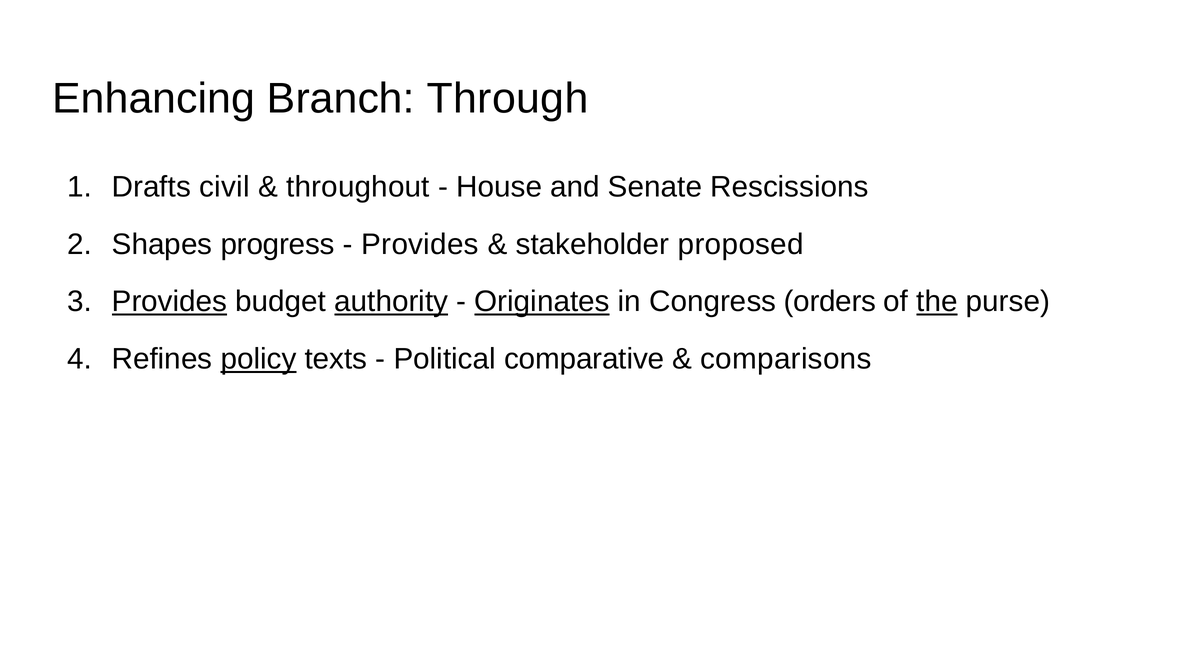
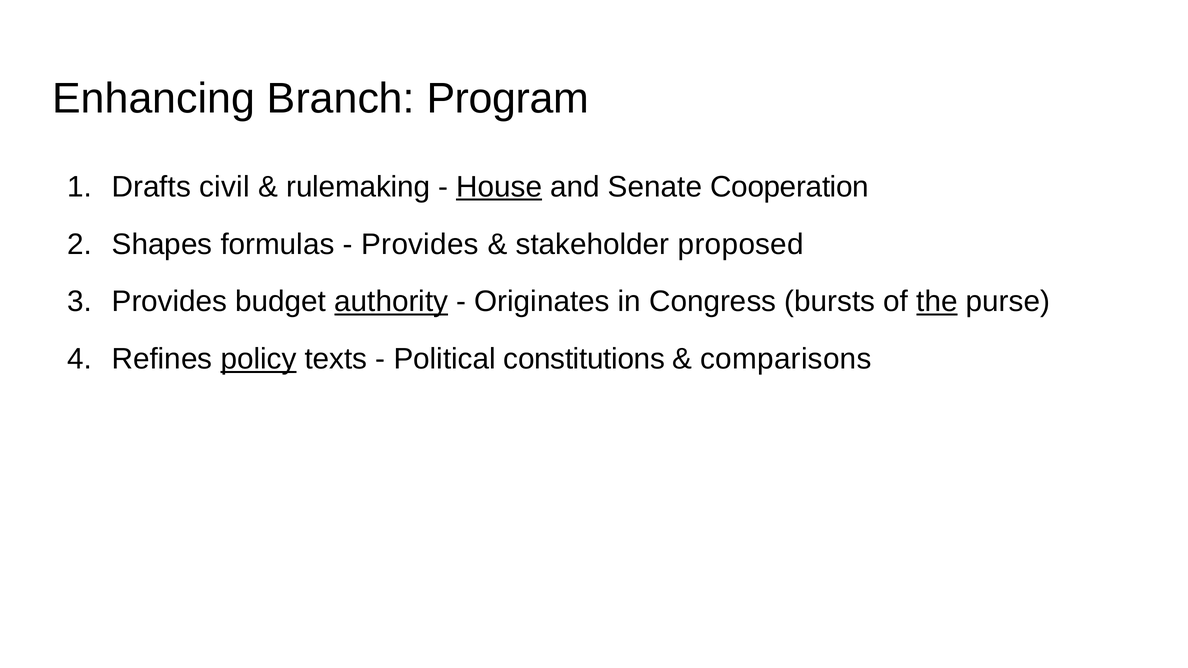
Through: Through -> Program
throughout: throughout -> rulemaking
House underline: none -> present
Rescissions: Rescissions -> Cooperation
progress: progress -> formulas
Provides at (169, 302) underline: present -> none
Originates underline: present -> none
orders: orders -> bursts
comparative: comparative -> constitutions
